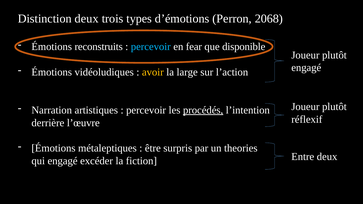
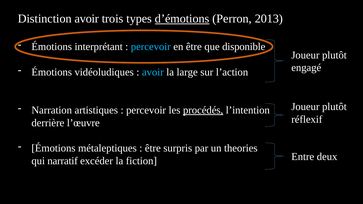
Distinction deux: deux -> avoir
d’émotions underline: none -> present
2068: 2068 -> 2013
reconstruits: reconstruits -> interprétant
en fear: fear -> être
avoir at (153, 72) colour: yellow -> light blue
qui engagé: engagé -> narratif
